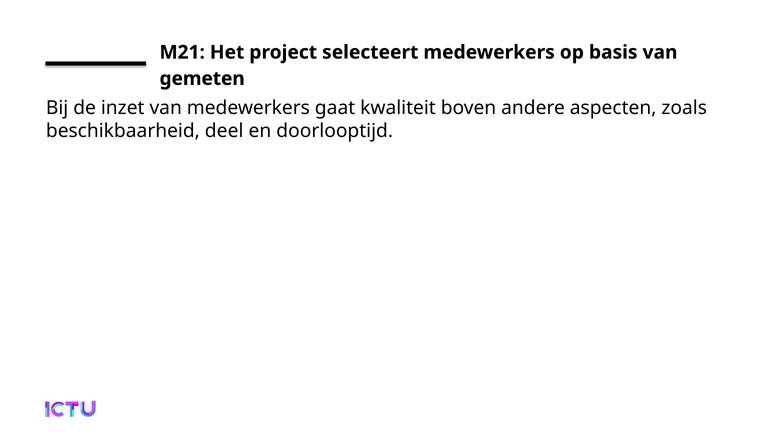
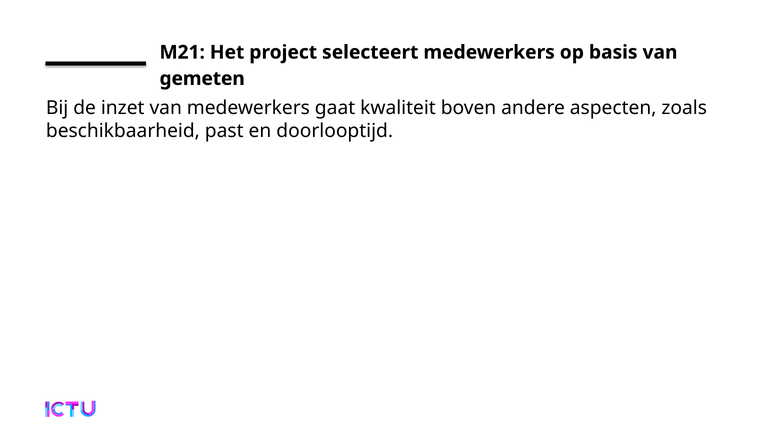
deel: deel -> past
